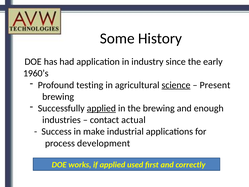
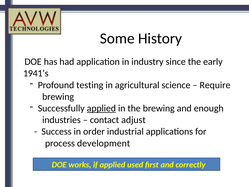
1960’s: 1960’s -> 1941’s
science underline: present -> none
Present: Present -> Require
actual: actual -> adjust
make: make -> order
